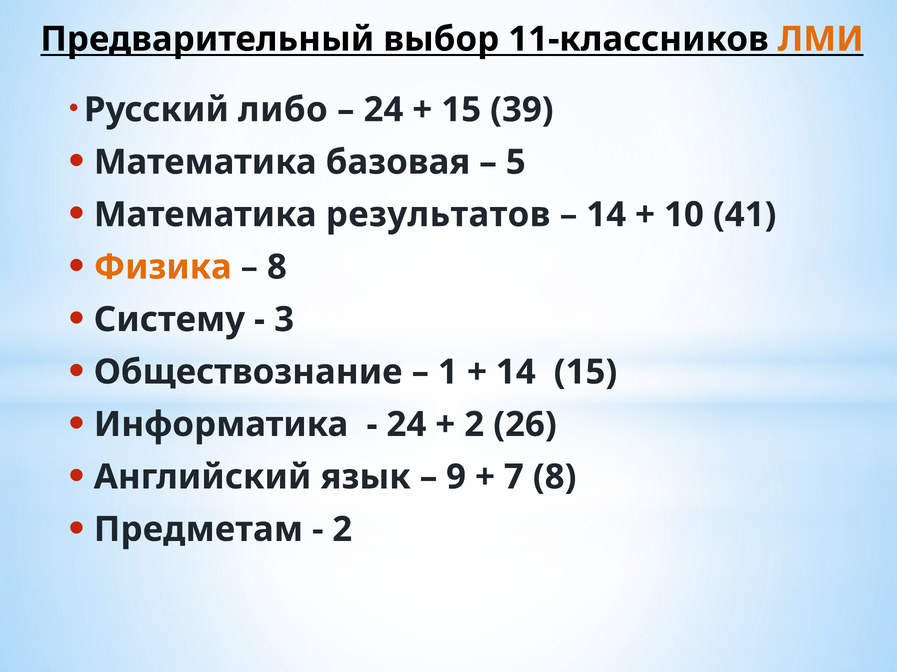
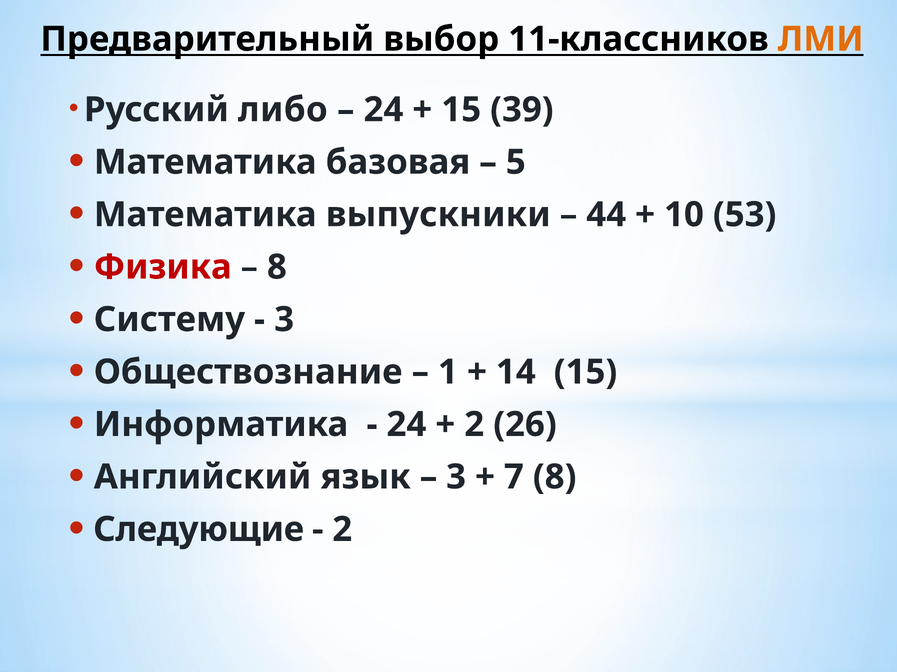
результатов: результатов -> выпускники
14 at (606, 215): 14 -> 44
41: 41 -> 53
Физика colour: orange -> red
9 at (456, 477): 9 -> 3
Предметам: Предметам -> Следующие
